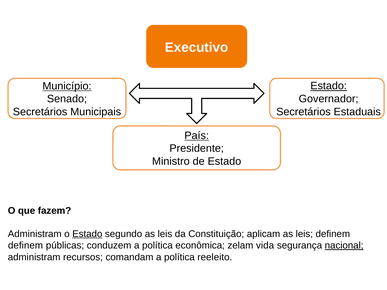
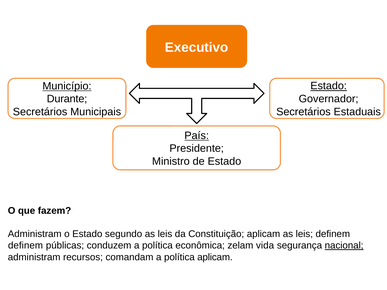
Senado: Senado -> Durante
Estado at (87, 234) underline: present -> none
política reeleito: reeleito -> aplicam
